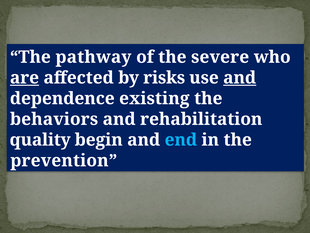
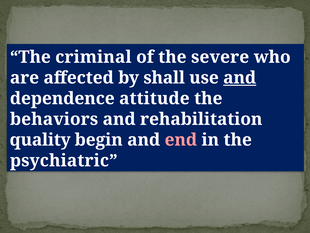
pathway: pathway -> criminal
are underline: present -> none
risks: risks -> shall
existing: existing -> attitude
end colour: light blue -> pink
prevention: prevention -> psychiatric
